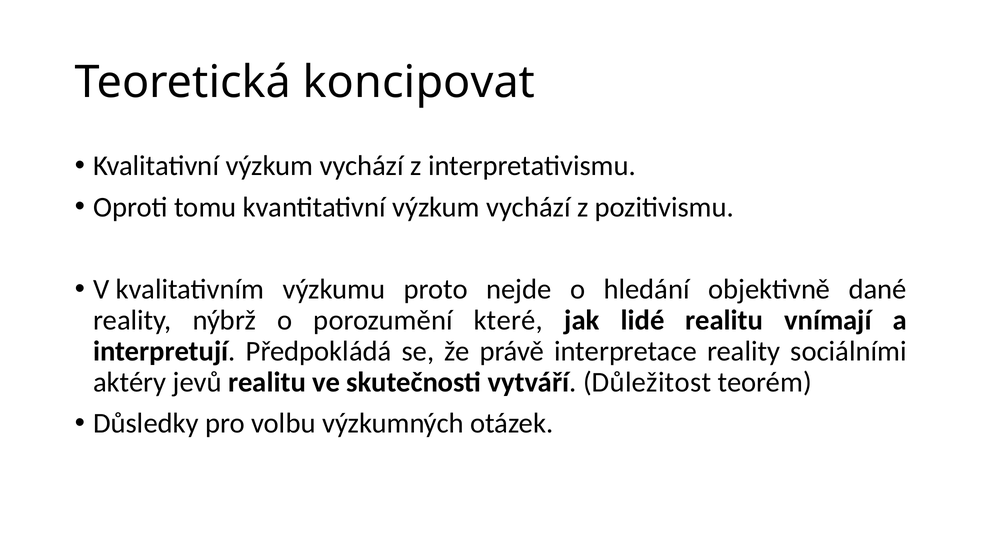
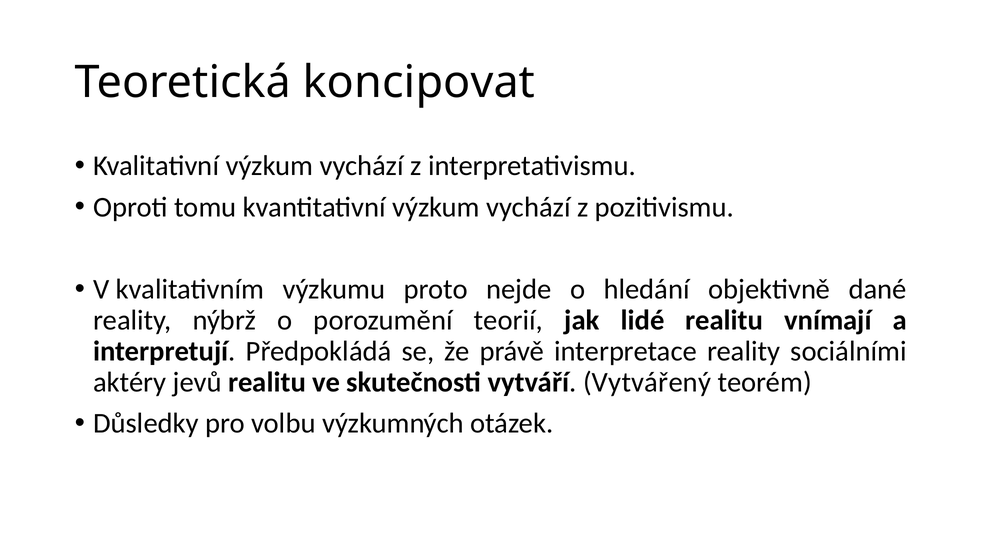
které: které -> teorií
Důležitost: Důležitost -> Vytvářený
